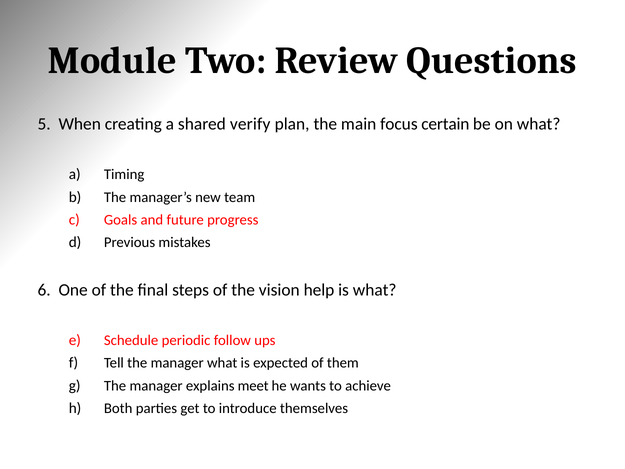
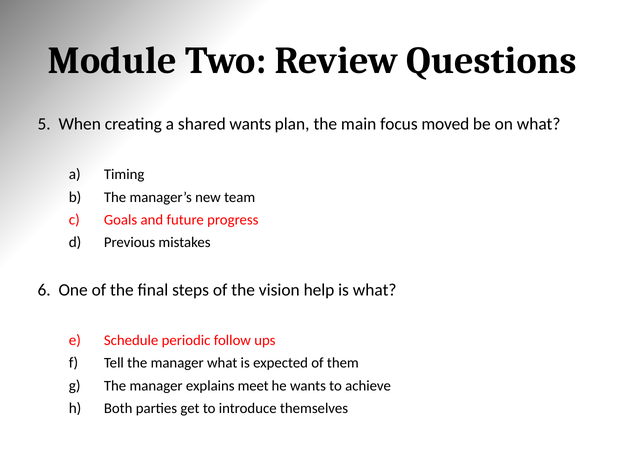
shared verify: verify -> wants
certain: certain -> moved
